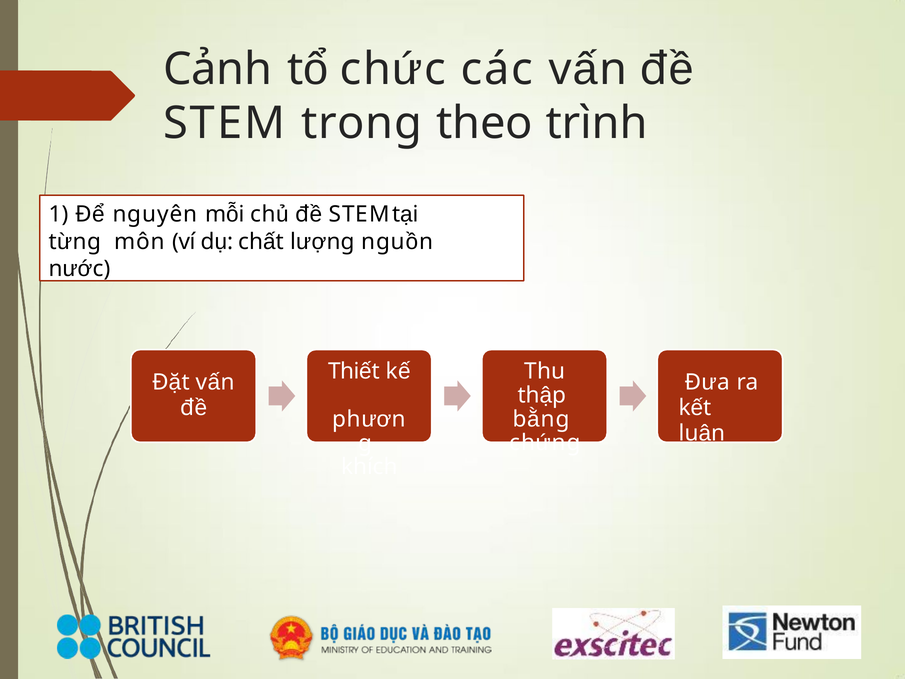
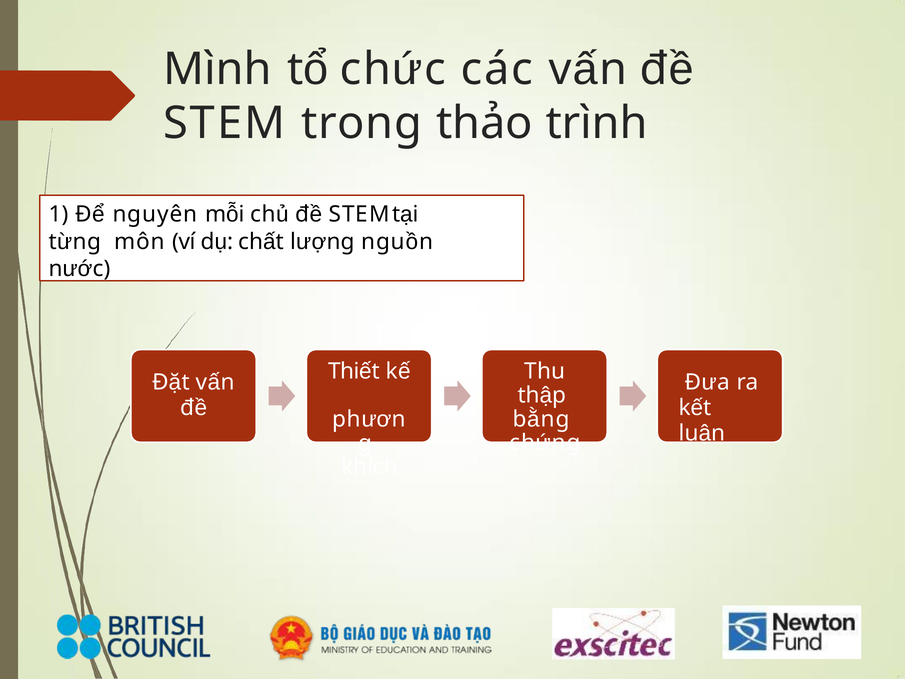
Cảnh: Cảnh -> Mình
theo: theo -> thảo
